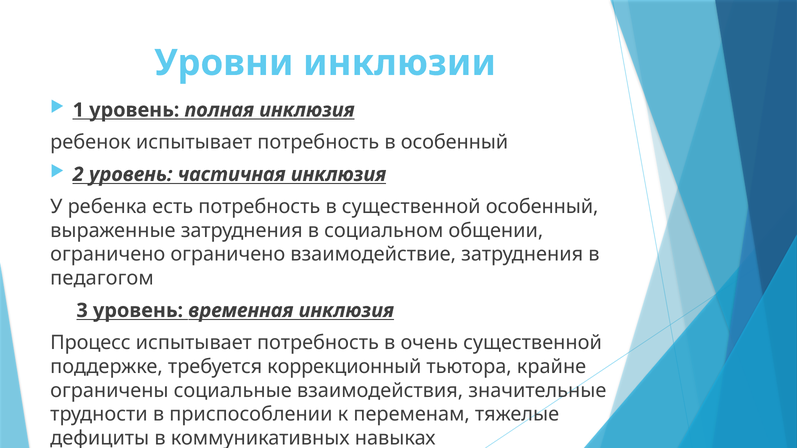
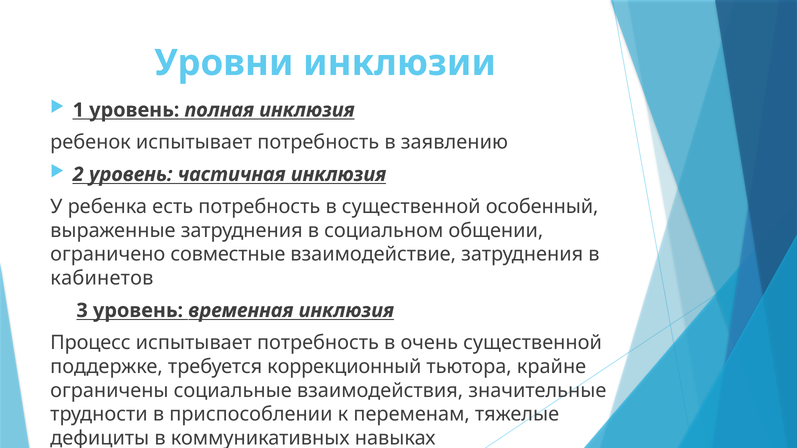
в особенный: особенный -> заявлению
ограничено ограничено: ограничено -> совместные
педагогом: педагогом -> кабинетов
